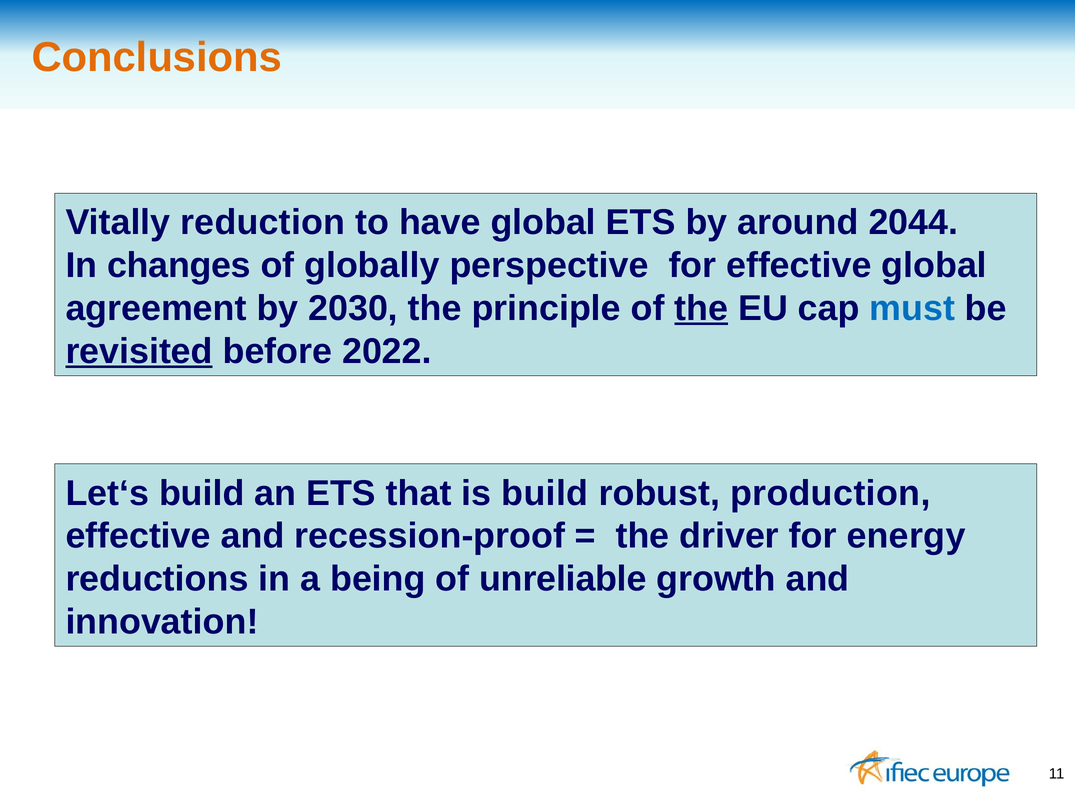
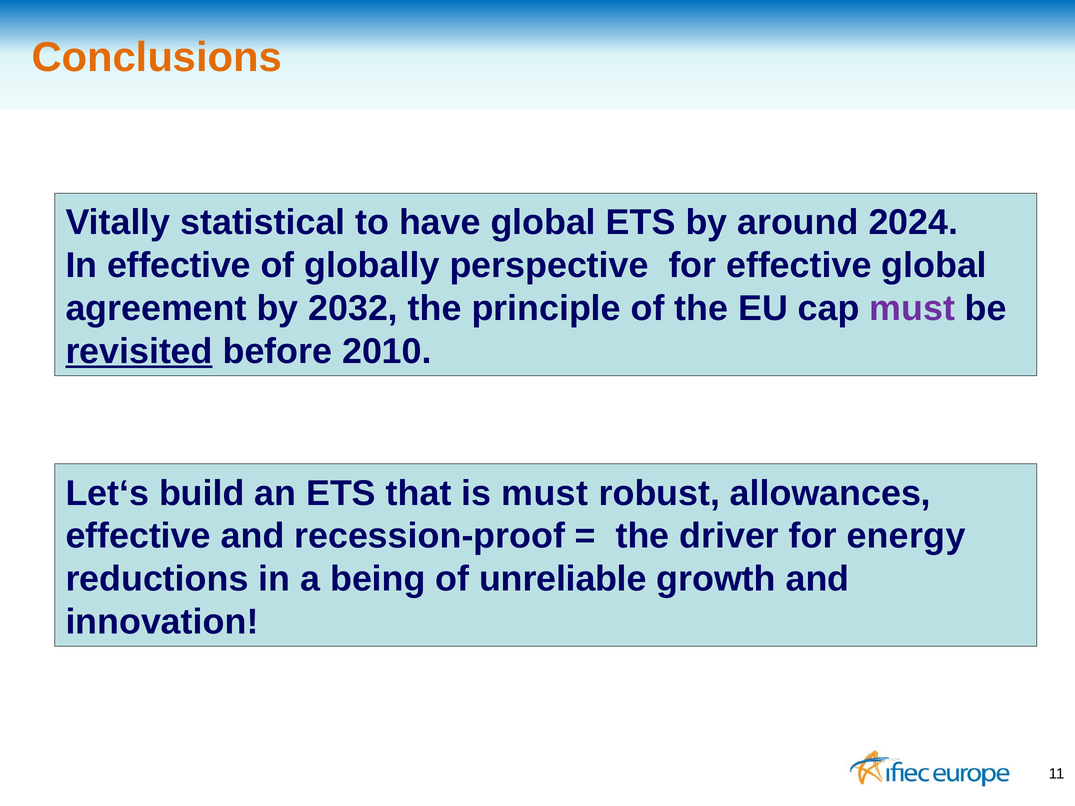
reduction: reduction -> statistical
2044: 2044 -> 2024
In changes: changes -> effective
2030: 2030 -> 2032
the at (701, 308) underline: present -> none
must at (912, 308) colour: blue -> purple
2022: 2022 -> 2010
is build: build -> must
production: production -> allowances
